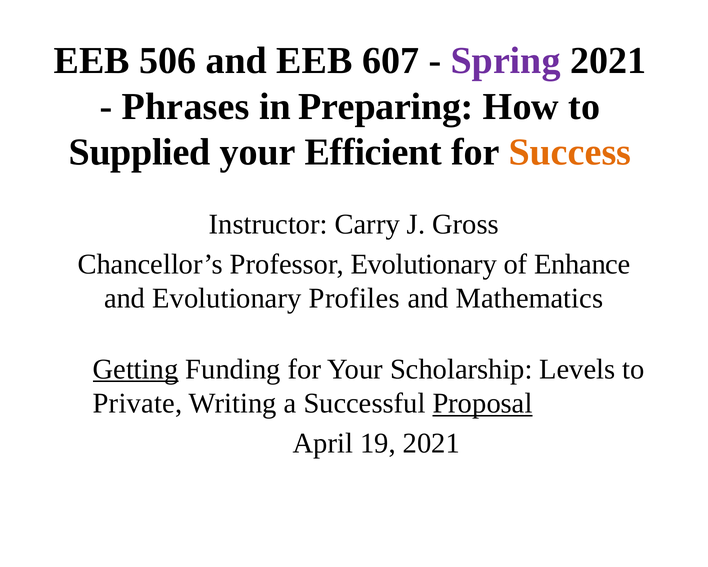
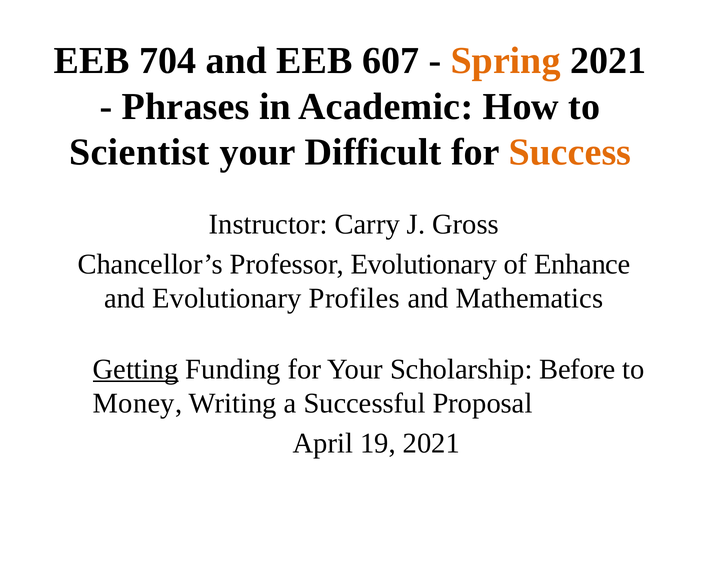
506: 506 -> 704
Spring colour: purple -> orange
Preparing: Preparing -> Academic
Supplied: Supplied -> Scientist
Efficient: Efficient -> Difficult
Levels: Levels -> Before
Private: Private -> Money
Proposal underline: present -> none
